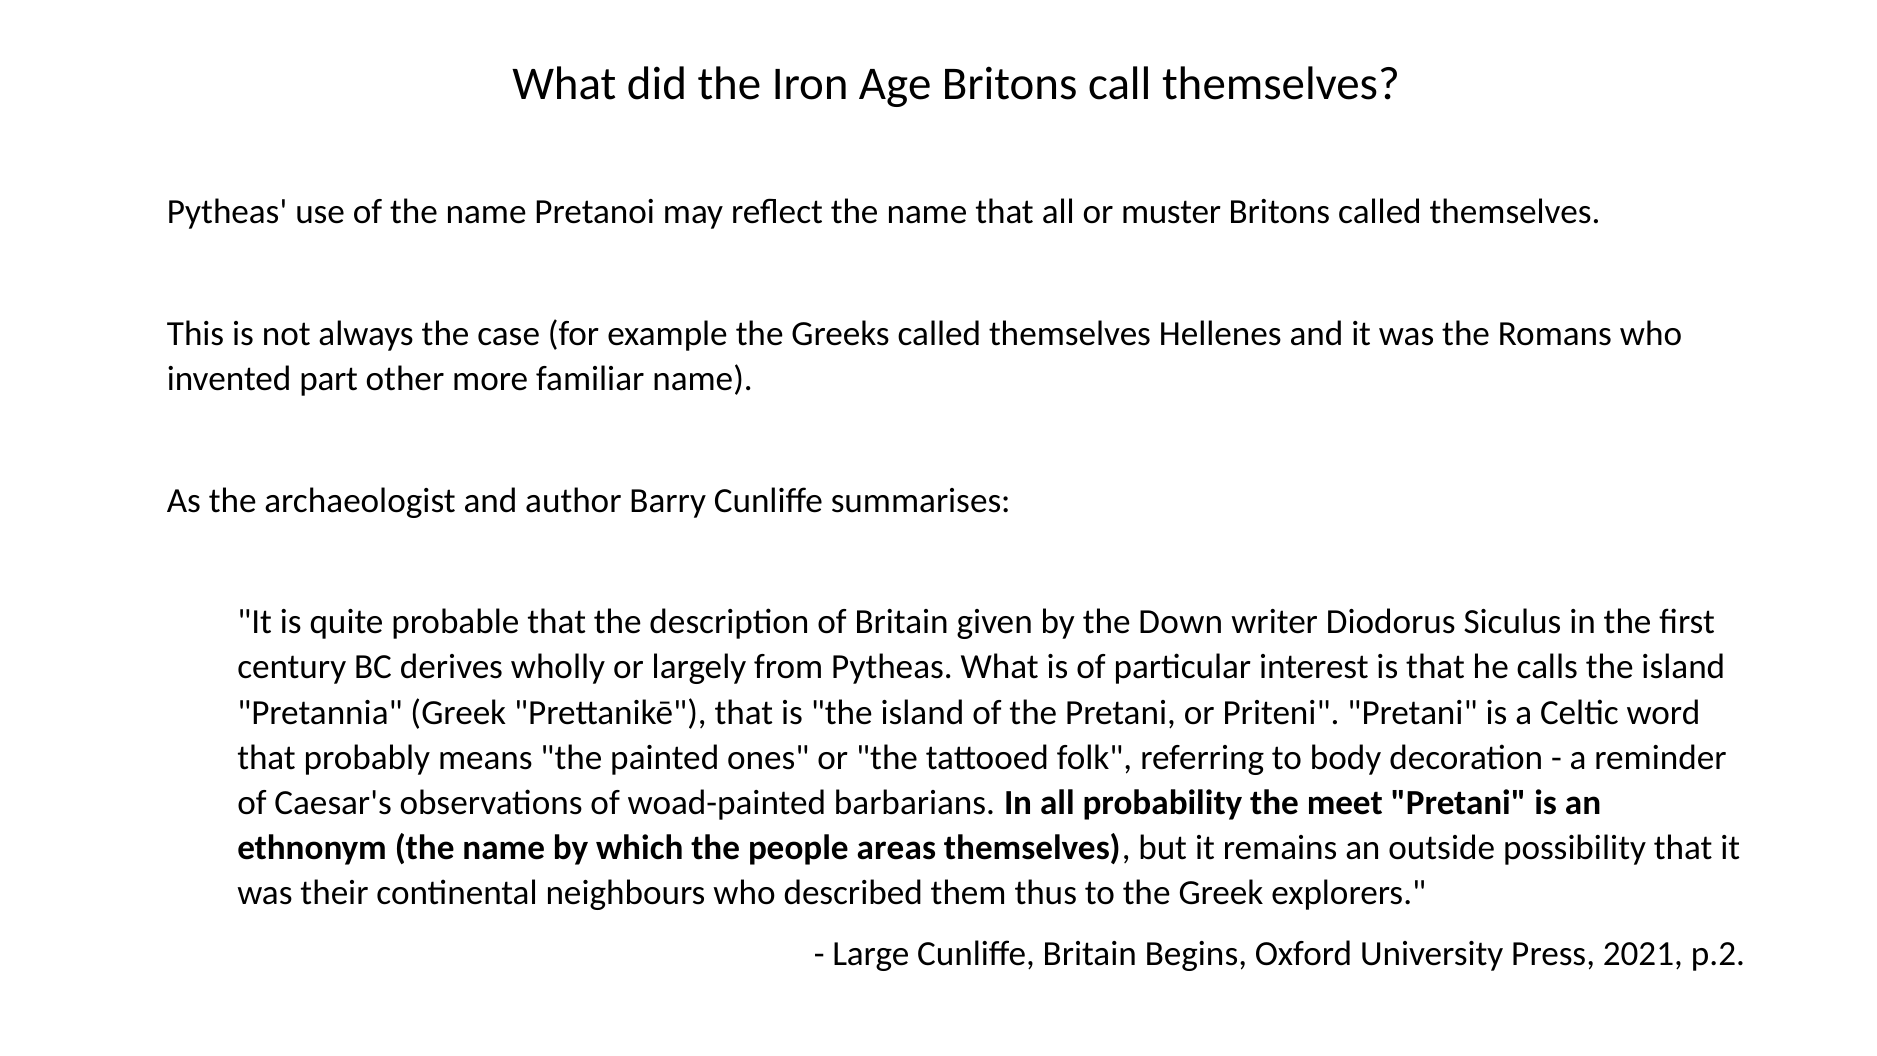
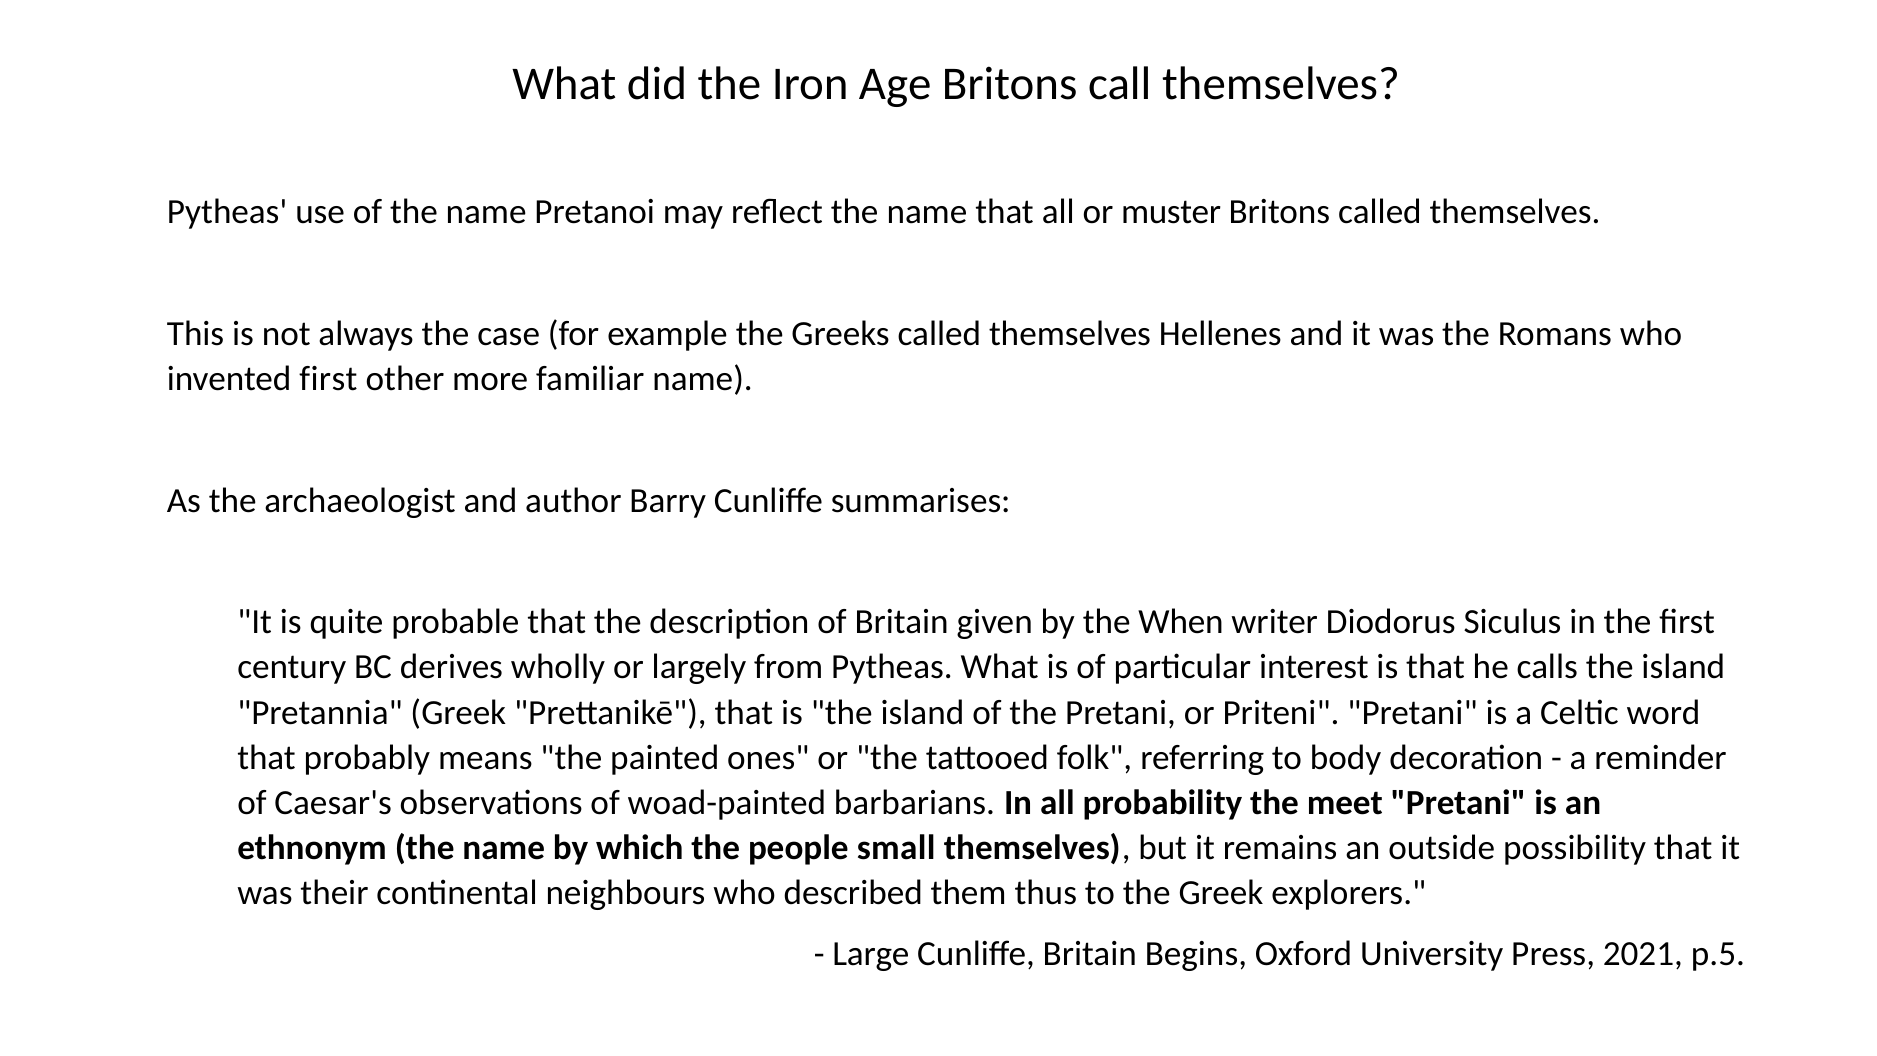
invented part: part -> first
Down: Down -> When
areas: areas -> small
p.2: p.2 -> p.5
